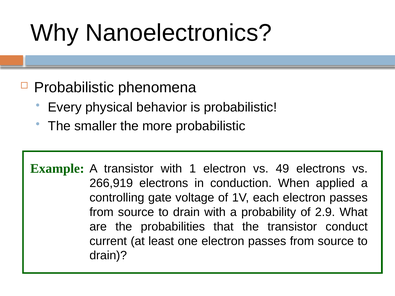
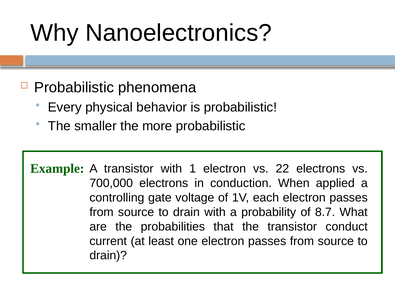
49: 49 -> 22
266,919: 266,919 -> 700,000
2.9: 2.9 -> 8.7
